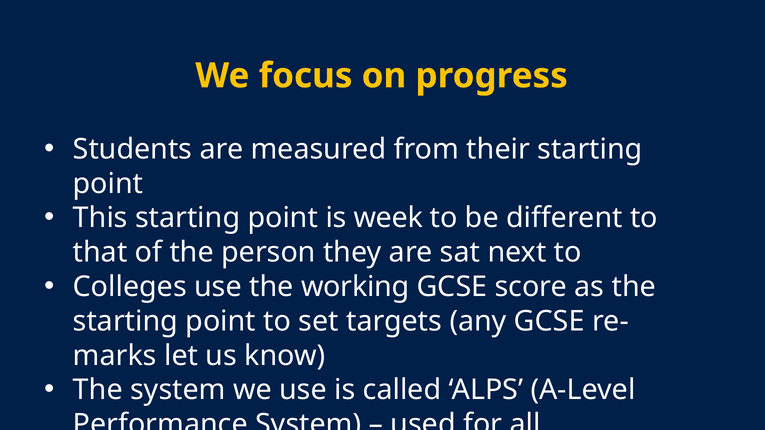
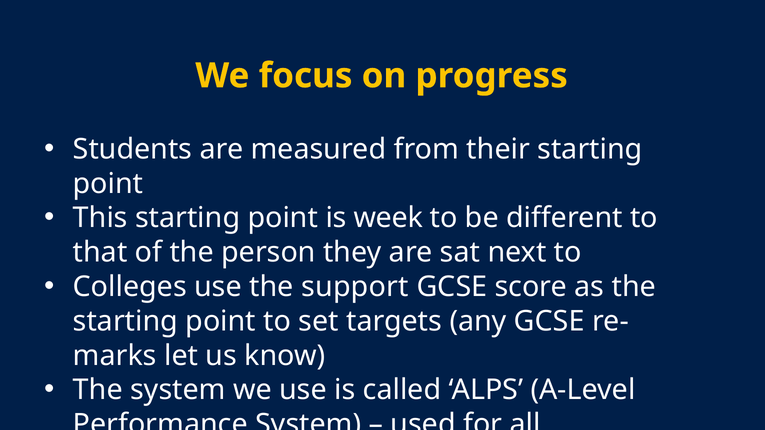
working: working -> support
